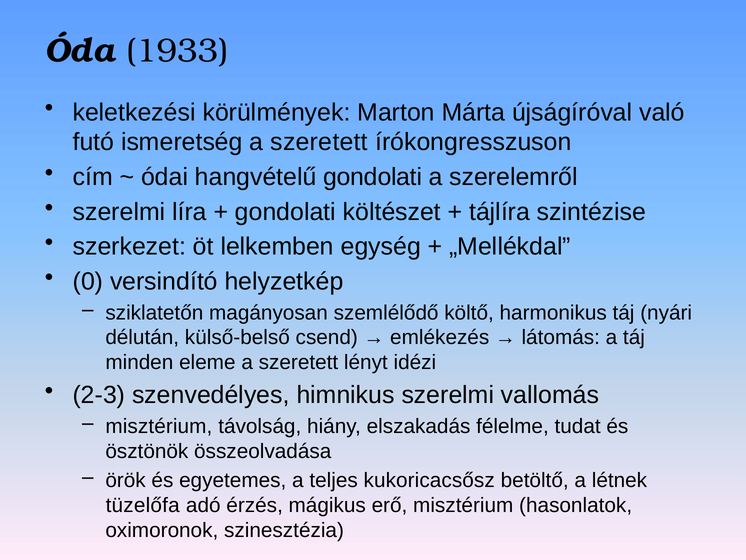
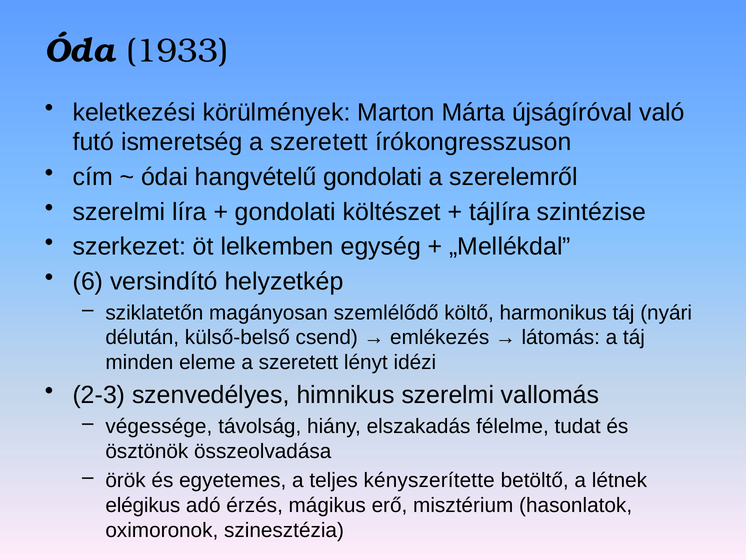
0: 0 -> 6
misztérium at (159, 426): misztérium -> végessége
kukoricacsősz: kukoricacsősz -> kényszerítette
tüzelőfa: tüzelőfa -> elégikus
